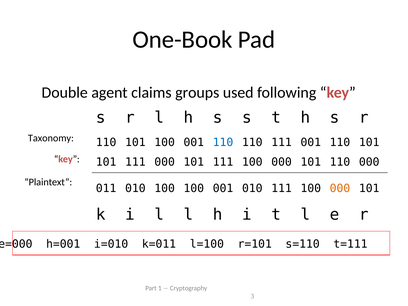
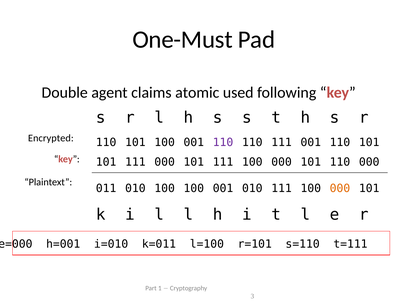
One-Book: One-Book -> One-Must
groups: groups -> atomic
Taxonomy: Taxonomy -> Encrypted
110 at (223, 142) colour: blue -> purple
